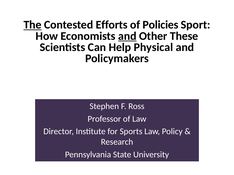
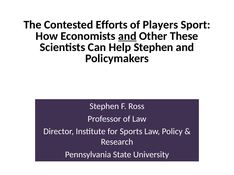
The underline: present -> none
Policies: Policies -> Players
Help Physical: Physical -> Stephen
